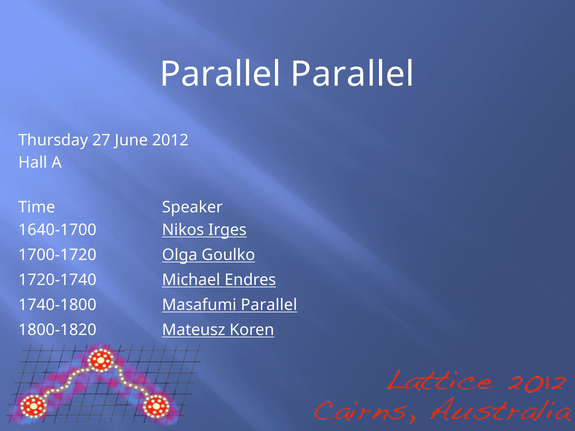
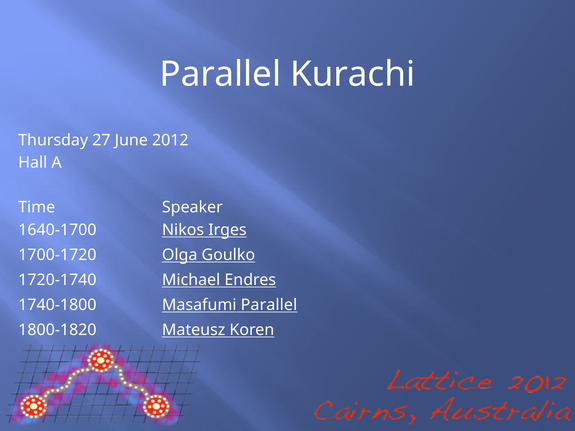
Parallel Parallel: Parallel -> Kurachi
